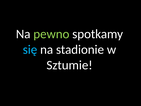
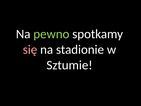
się colour: light blue -> pink
